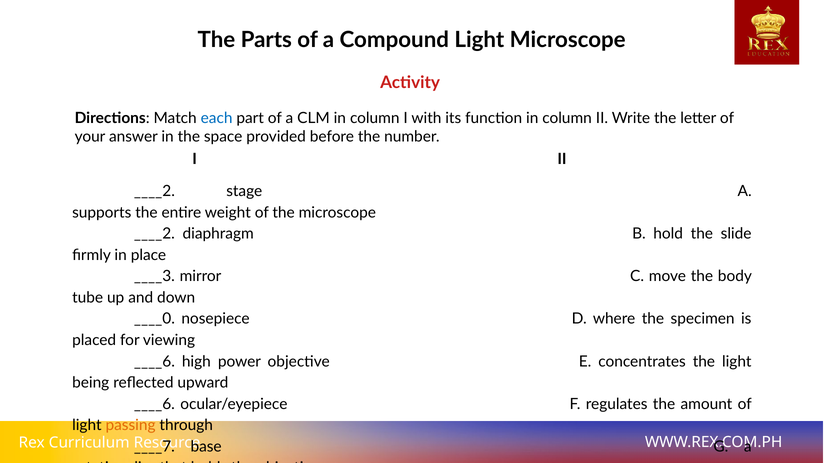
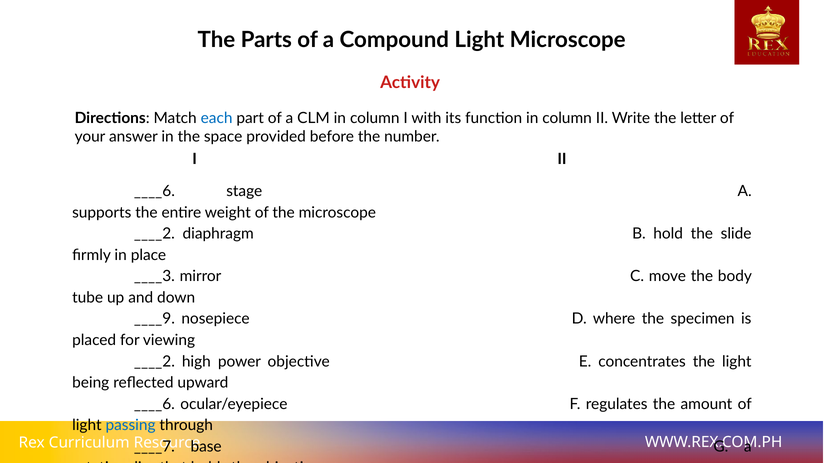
____2 at (154, 191): ____2 -> ____6
____0 at (154, 319): ____0 -> ____9
____6 at (154, 362): ____6 -> ____2
passing colour: orange -> blue
